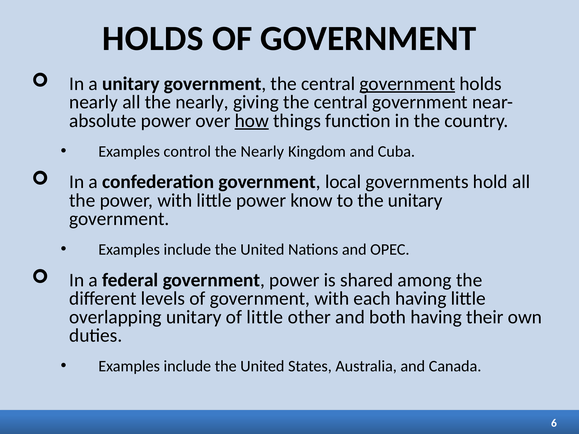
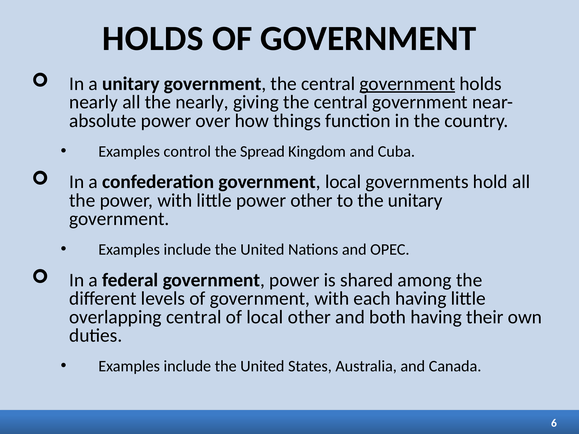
how underline: present -> none
Nearly at (262, 151): Nearly -> Spread
power know: know -> other
overlapping unitary: unitary -> central
of little: little -> local
